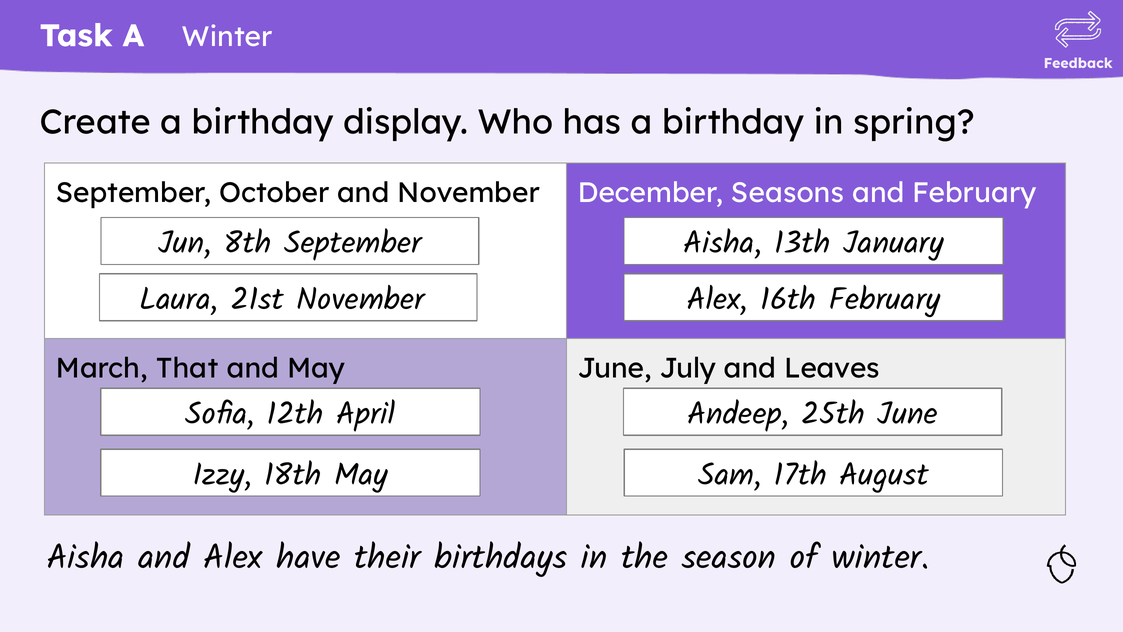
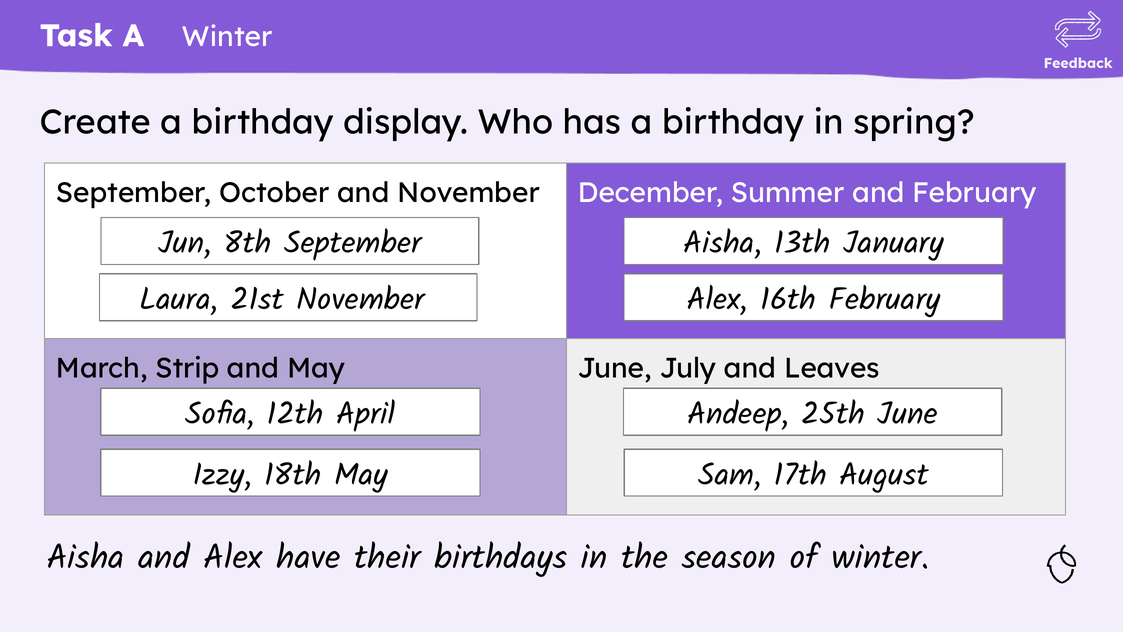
Seasons: Seasons -> Summer
That: That -> Strip
